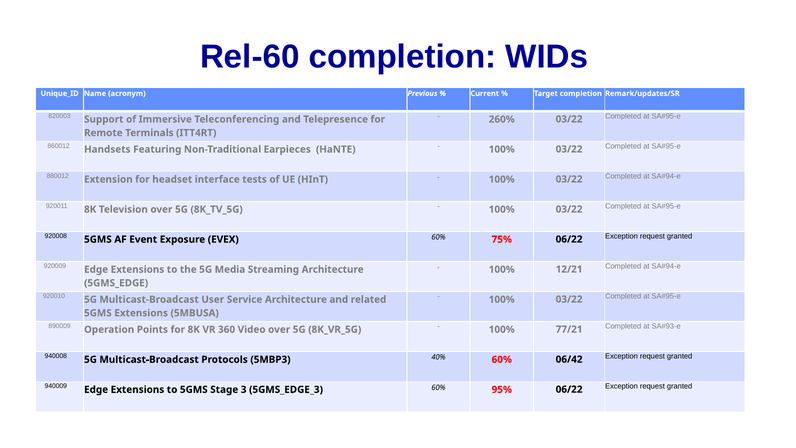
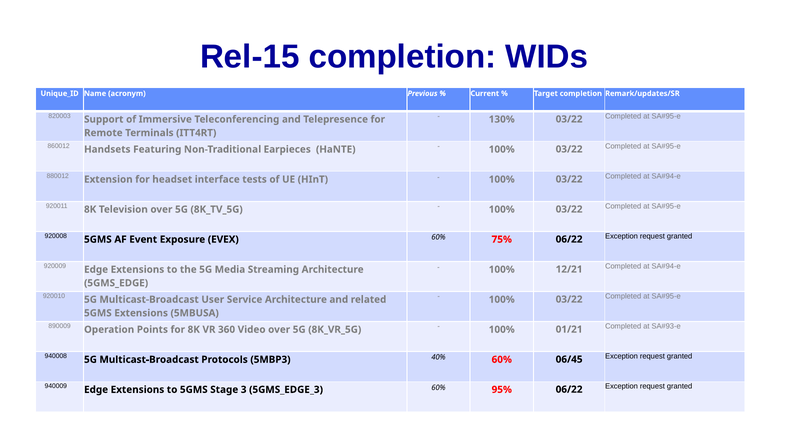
Rel-60: Rel-60 -> Rel-15
260%: 260% -> 130%
77/21: 77/21 -> 01/21
06/42: 06/42 -> 06/45
